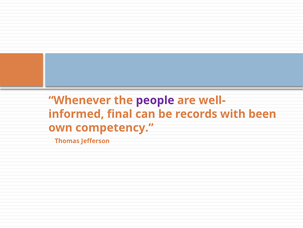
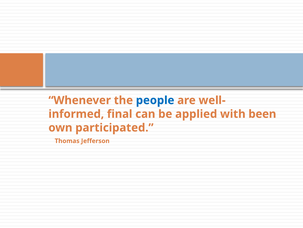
people colour: purple -> blue
records: records -> applied
competency: competency -> participated
